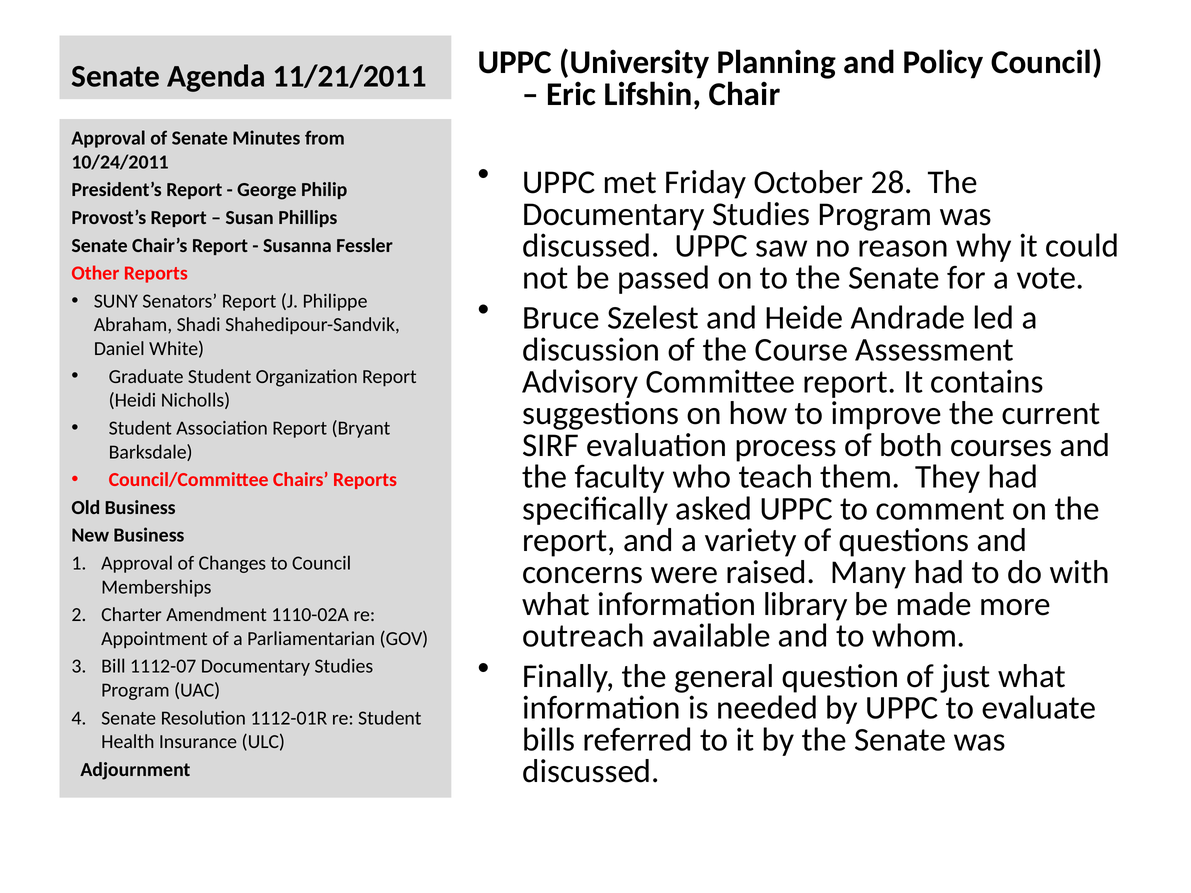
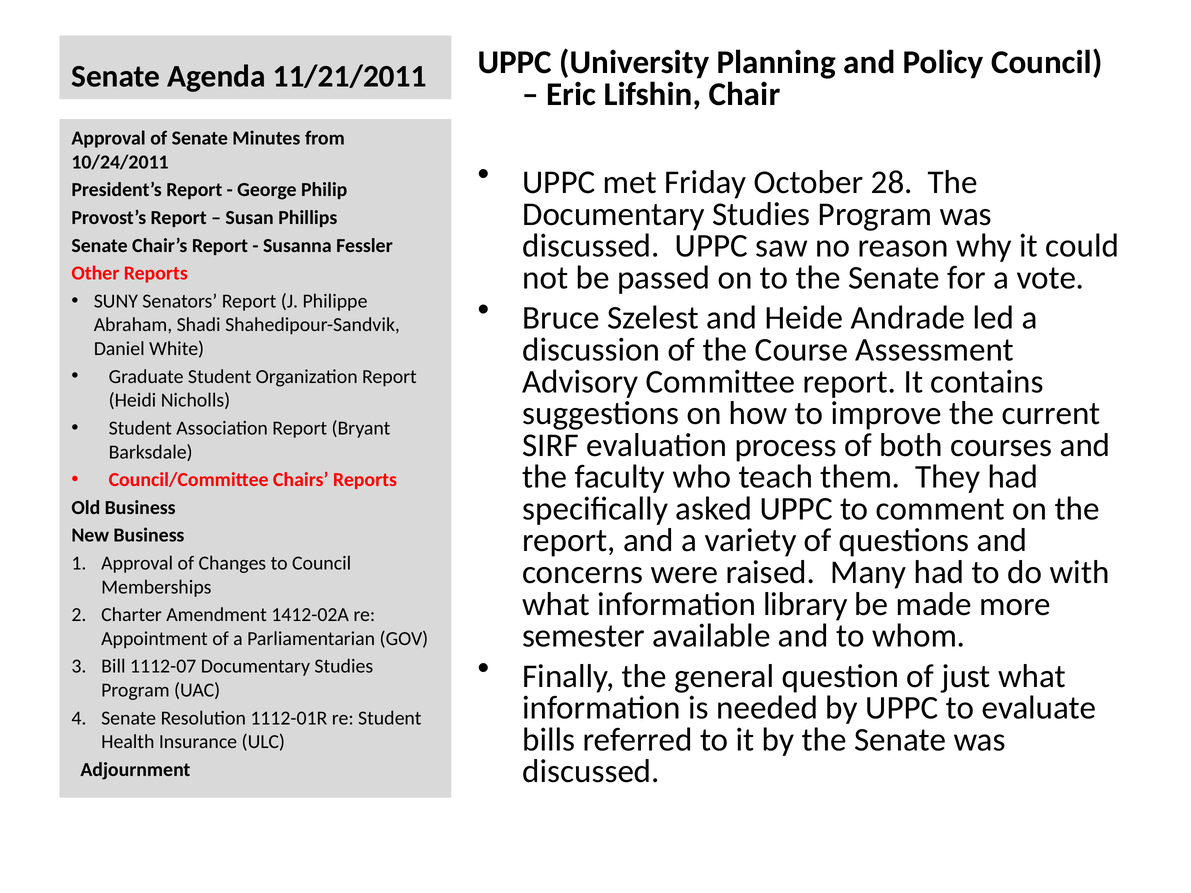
1110-02A: 1110-02A -> 1412-02A
outreach: outreach -> semester
